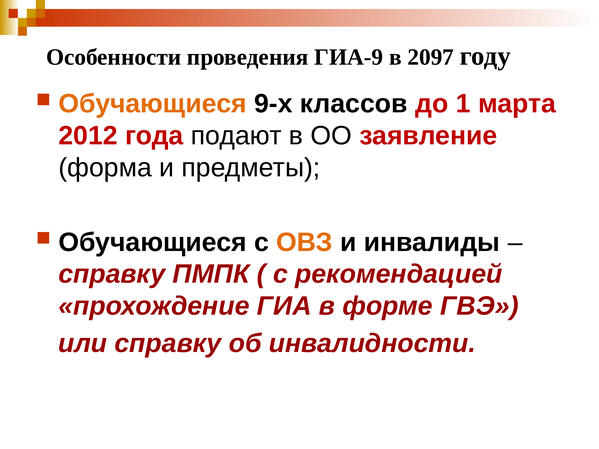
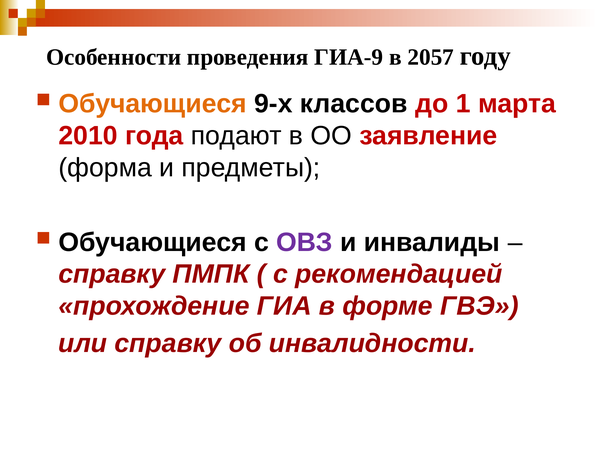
2097: 2097 -> 2057
2012: 2012 -> 2010
ОВЗ colour: orange -> purple
